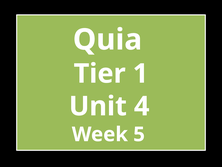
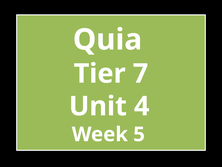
1: 1 -> 7
